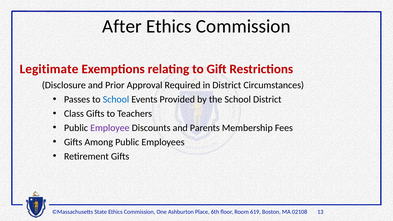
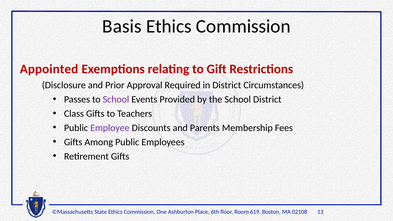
After: After -> Basis
Legitimate: Legitimate -> Appointed
School at (116, 99) colour: blue -> purple
